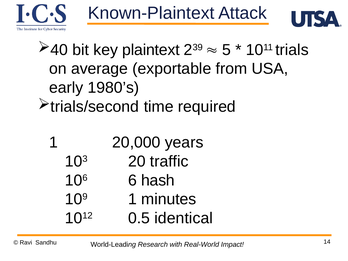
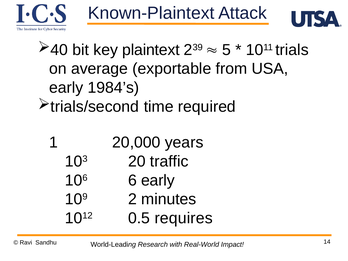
1980’s: 1980’s -> 1984’s
6 hash: hash -> early
109 1: 1 -> 2
identical: identical -> requires
